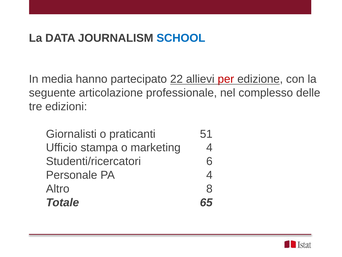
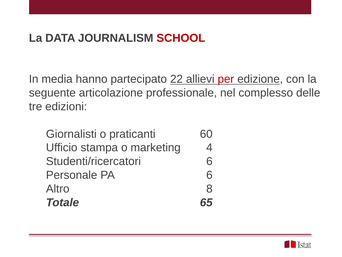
SCHOOL colour: blue -> red
51: 51 -> 60
PA 4: 4 -> 6
